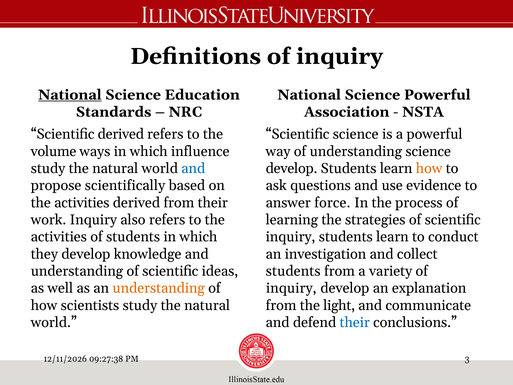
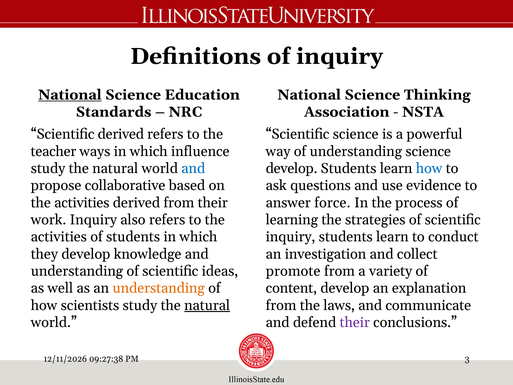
Science Powerful: Powerful -> Thinking
volume: volume -> teacher
how at (429, 168) colour: orange -> blue
scientifically: scientifically -> collaborative
students at (293, 271): students -> promote
inquiry at (291, 288): inquiry -> content
natural at (207, 305) underline: none -> present
light: light -> laws
their at (355, 322) colour: blue -> purple
